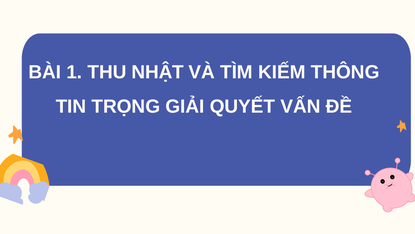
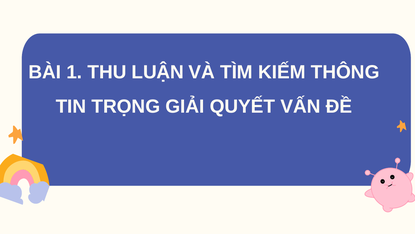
NHẬT: NHẬT -> LUẬN
